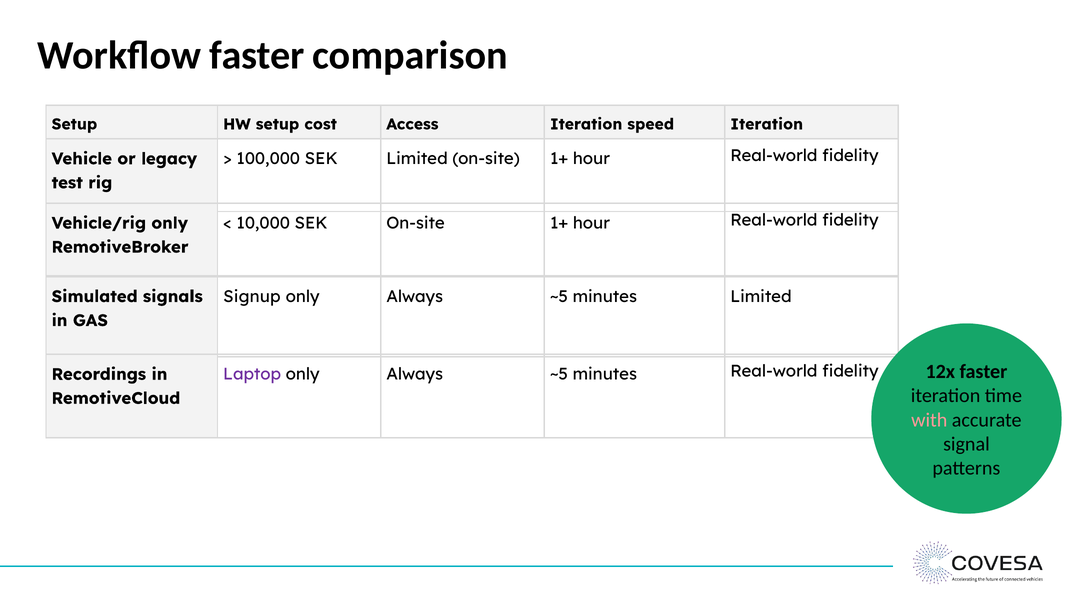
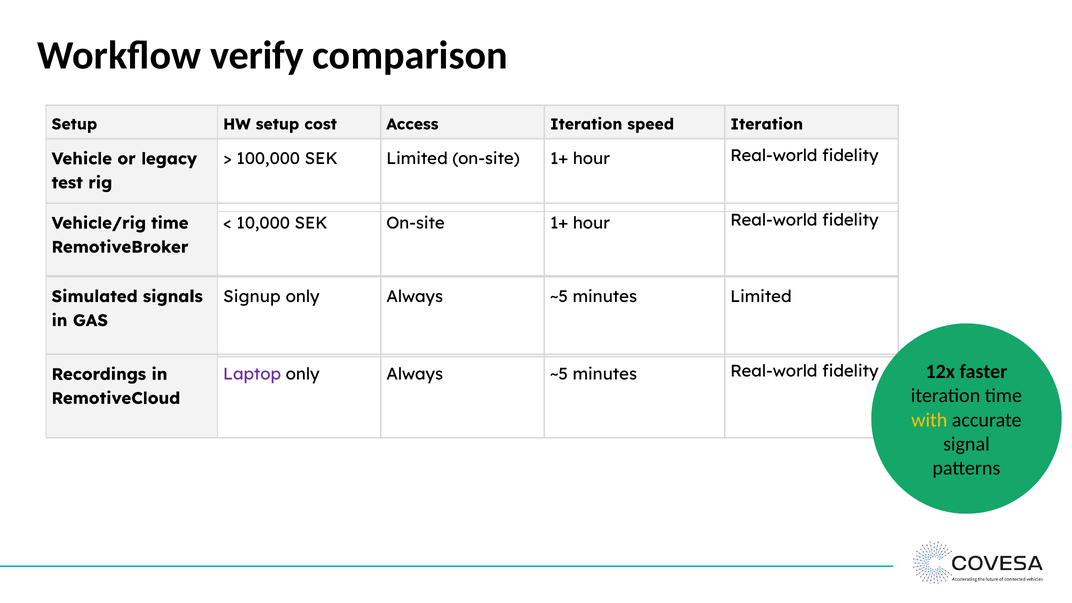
Workflow faster: faster -> verify
Vehicle/rig only: only -> time
with colour: pink -> yellow
